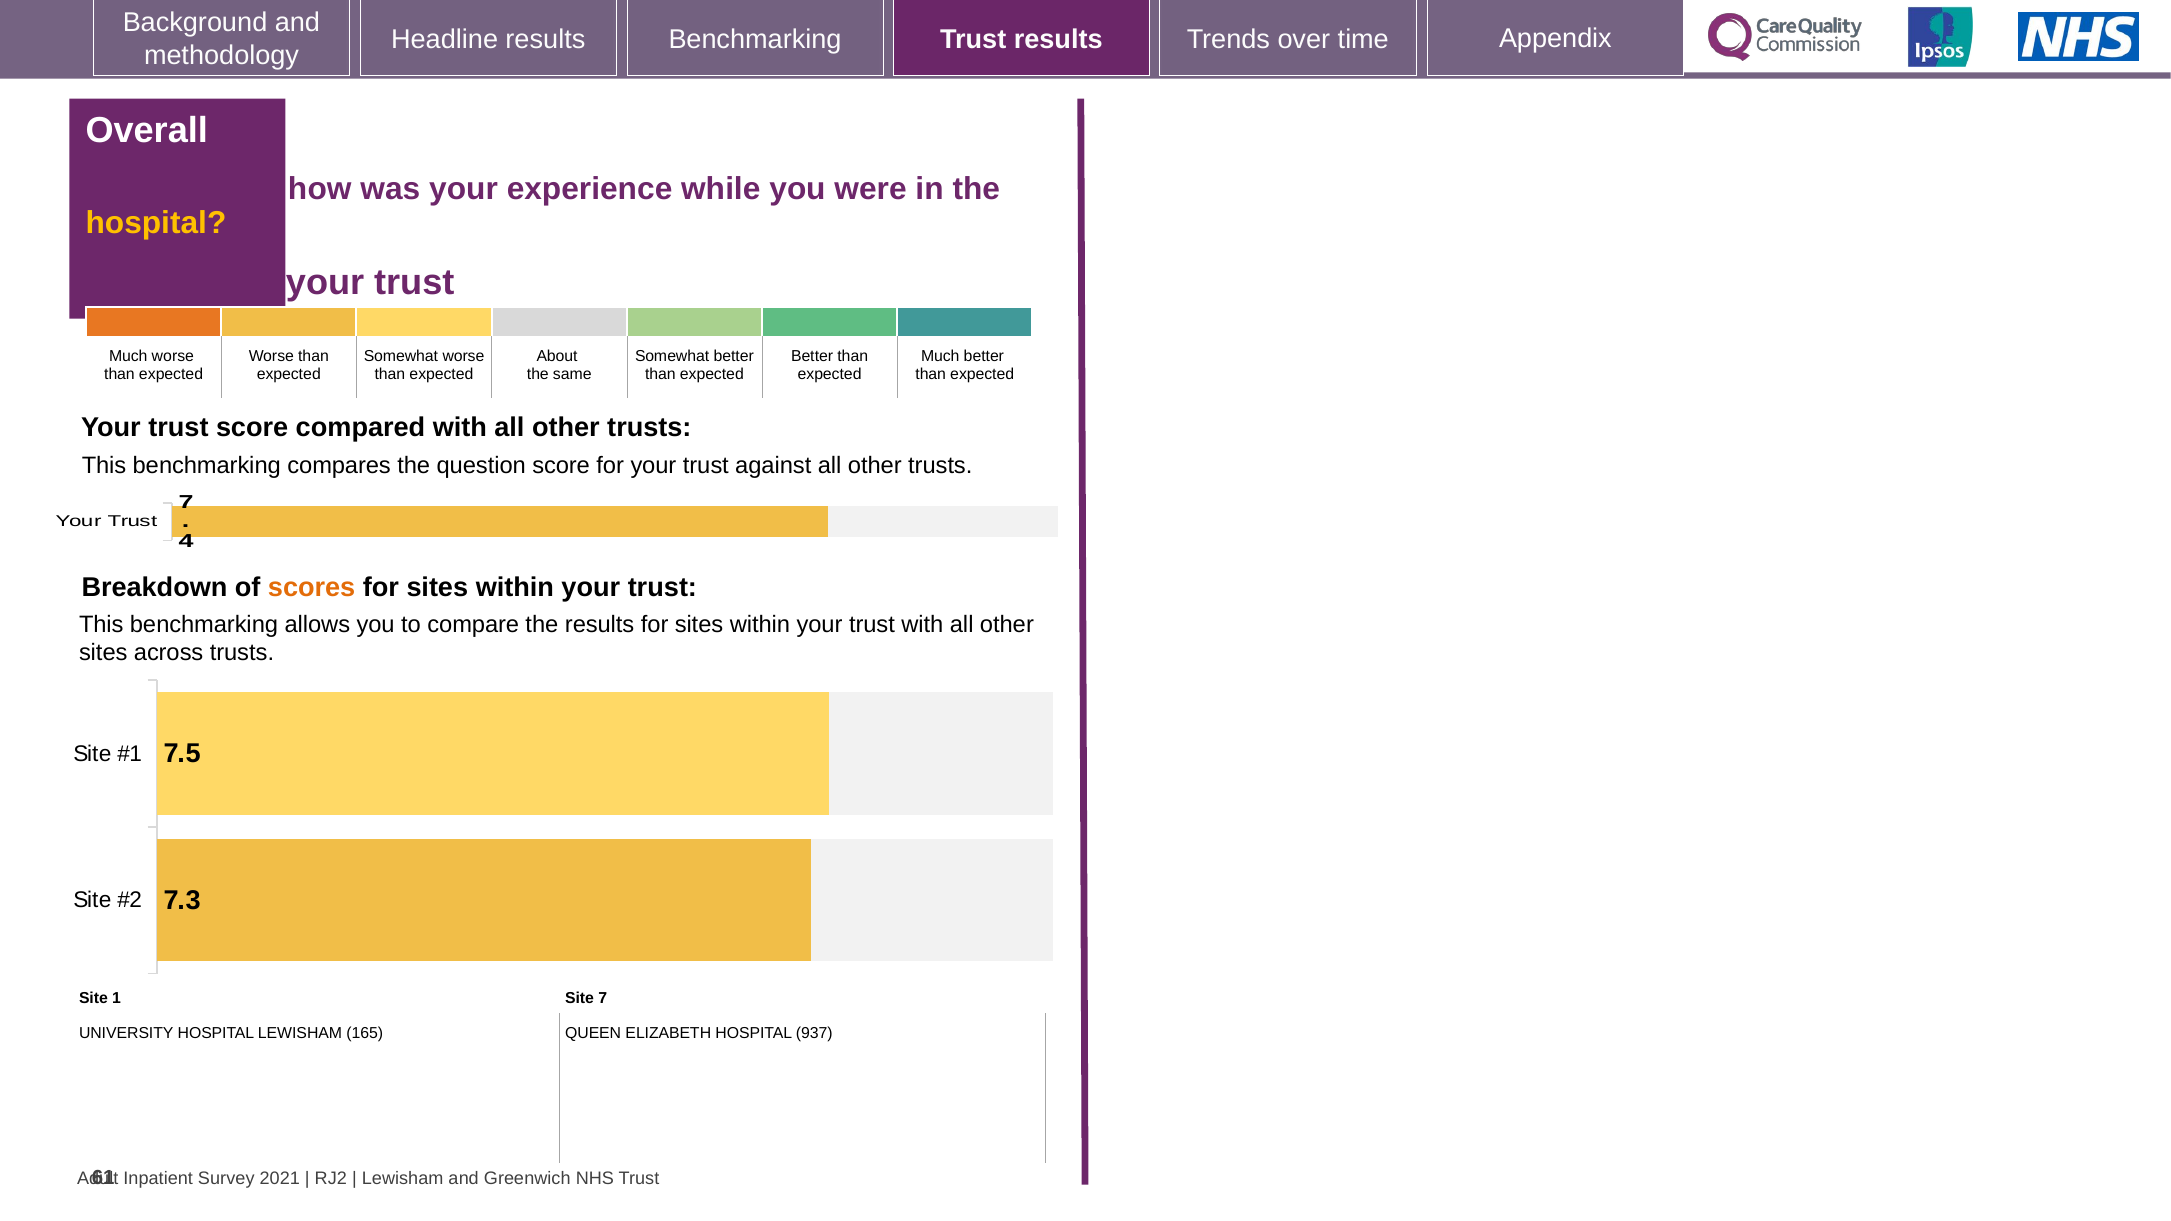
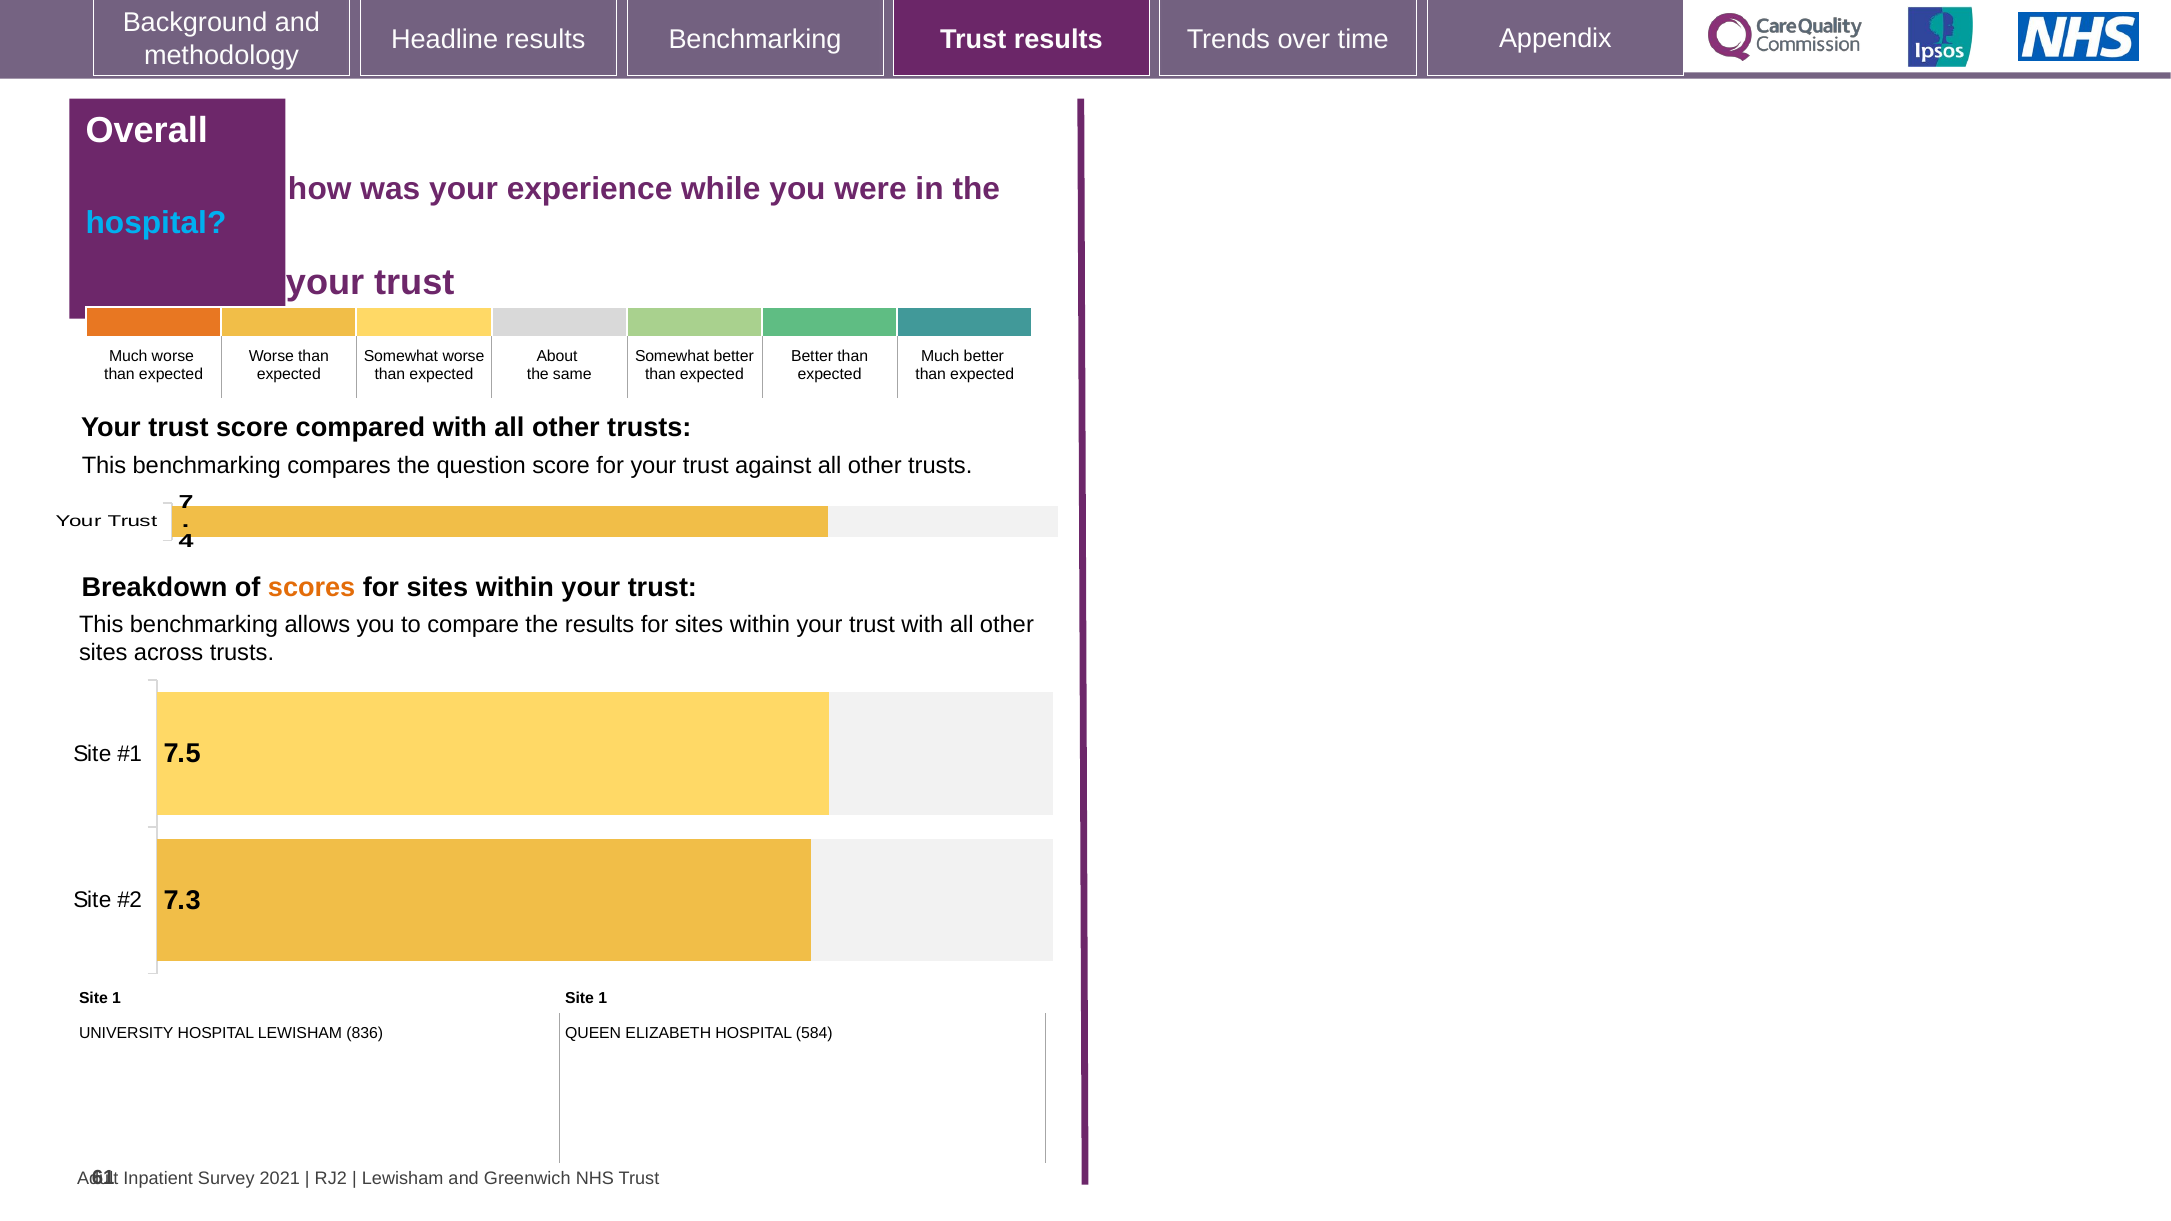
hospital at (156, 224) colour: yellow -> light blue
1 Site 7: 7 -> 1
165: 165 -> 836
937: 937 -> 584
